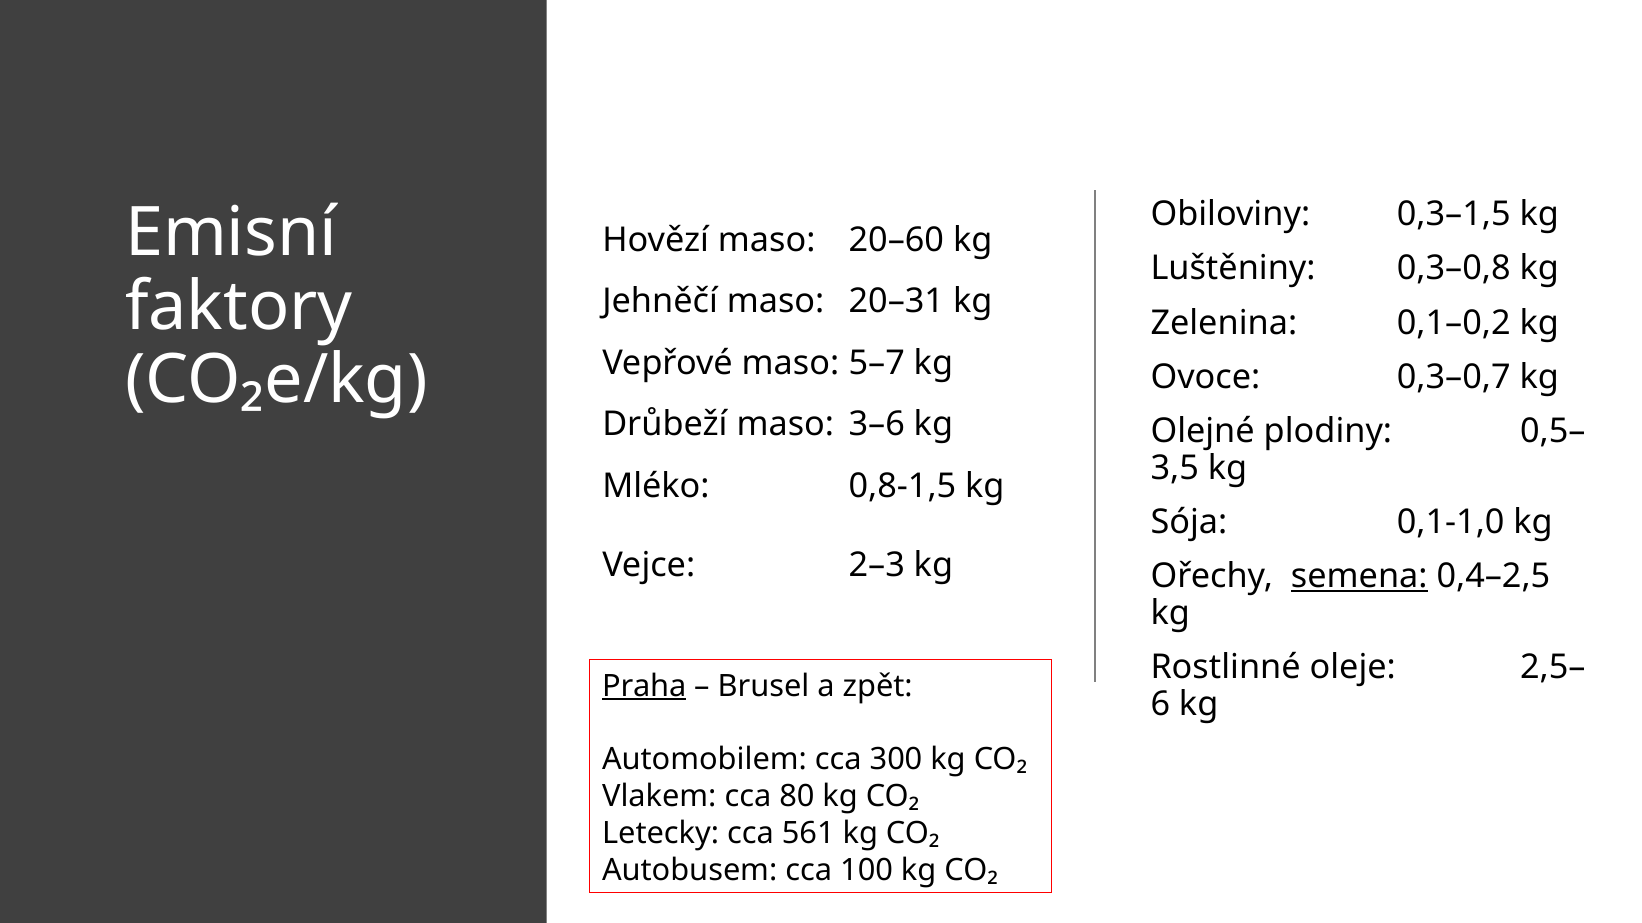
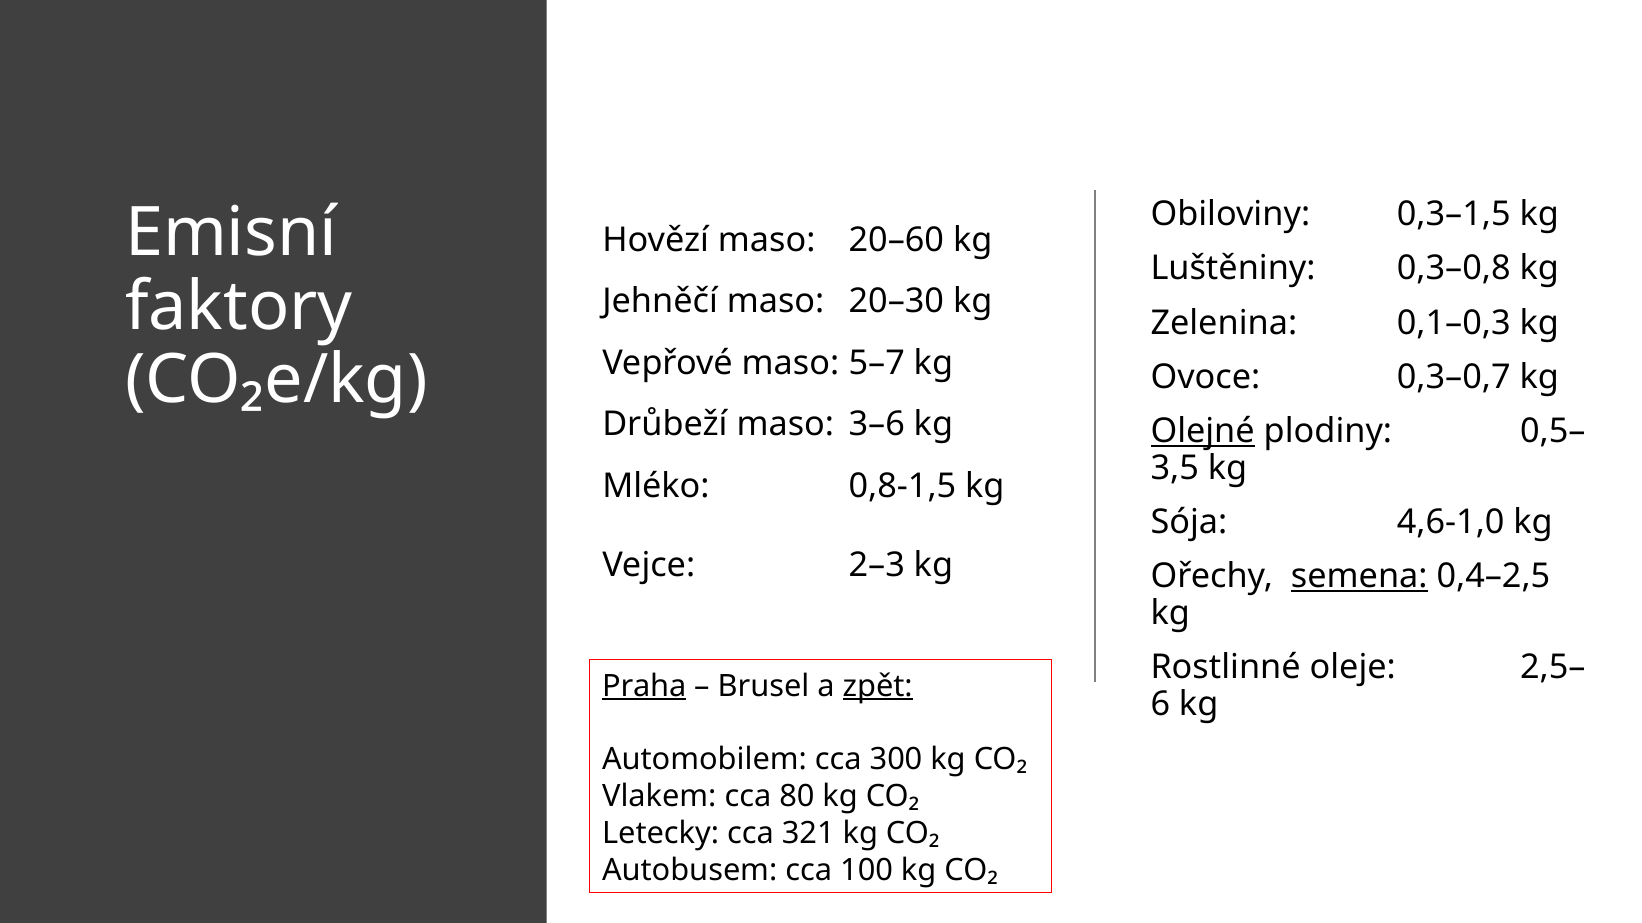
20–31: 20–31 -> 20–30
0,1–0,2: 0,1–0,2 -> 0,1–0,3
Olejné underline: none -> present
0,1-1,0: 0,1-1,0 -> 4,6-1,0
zpět underline: none -> present
561: 561 -> 321
